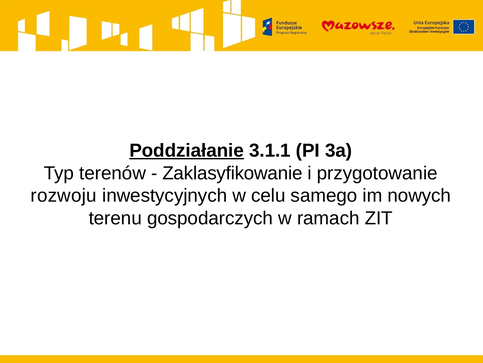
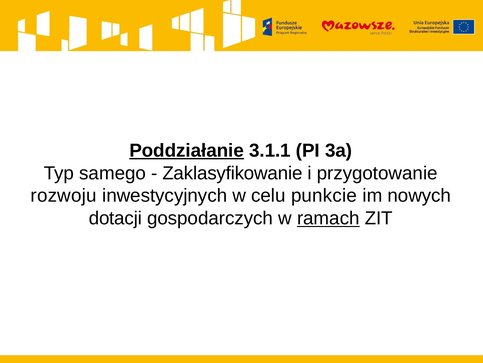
terenów: terenów -> samego
samego: samego -> punkcie
terenu: terenu -> dotacji
ramach underline: none -> present
